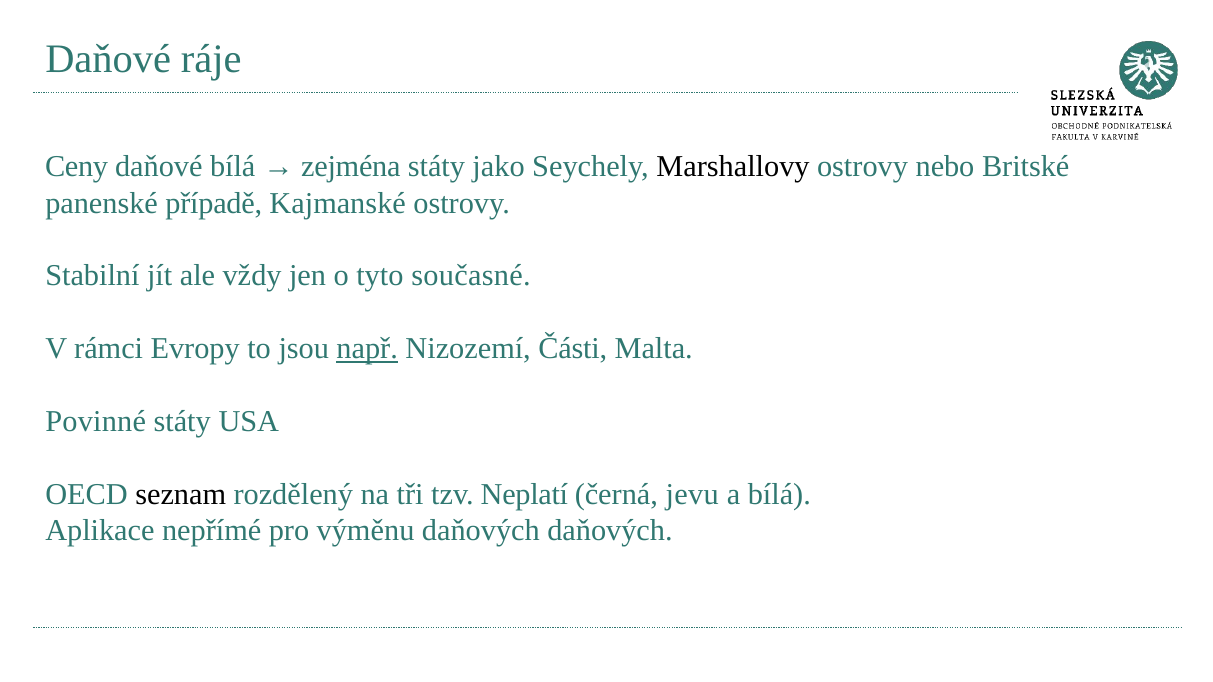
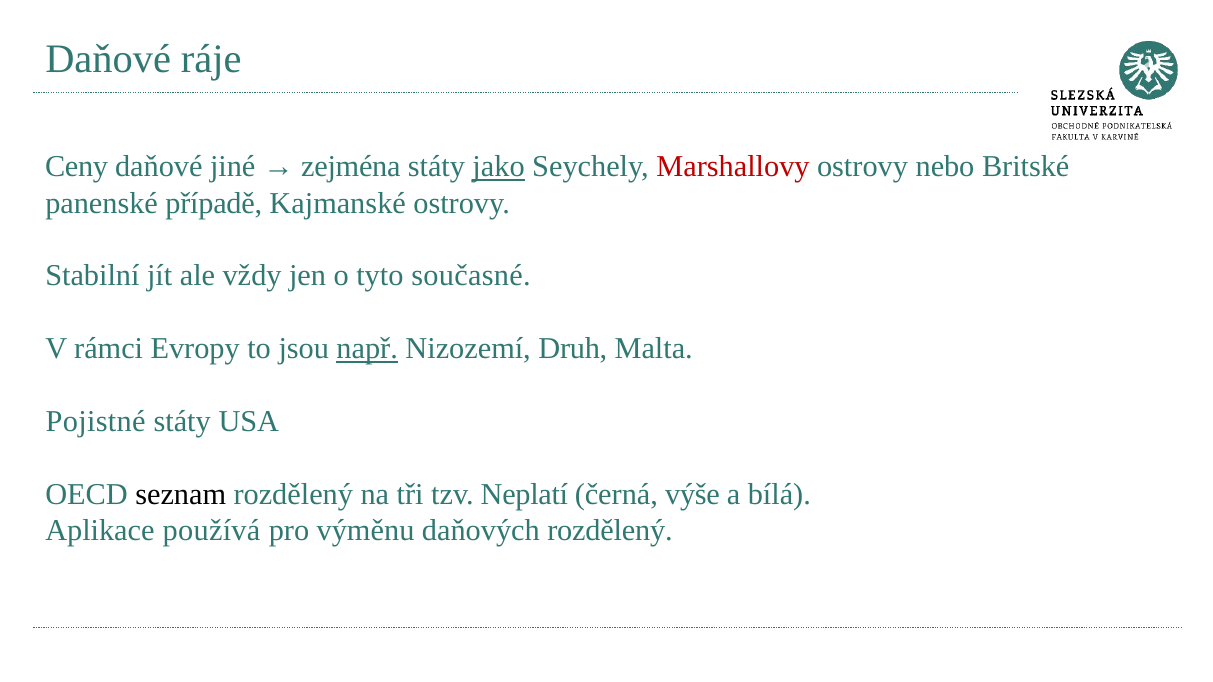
daňové bílá: bílá -> jiné
jako underline: none -> present
Marshallovy colour: black -> red
Části: Části -> Druh
Povinné: Povinné -> Pojistné
jevu: jevu -> výše
nepřímé: nepřímé -> používá
daňových daňových: daňových -> rozdělený
